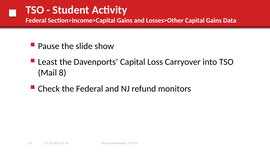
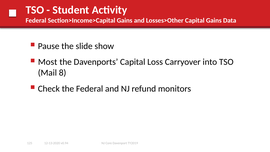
Least: Least -> Most
